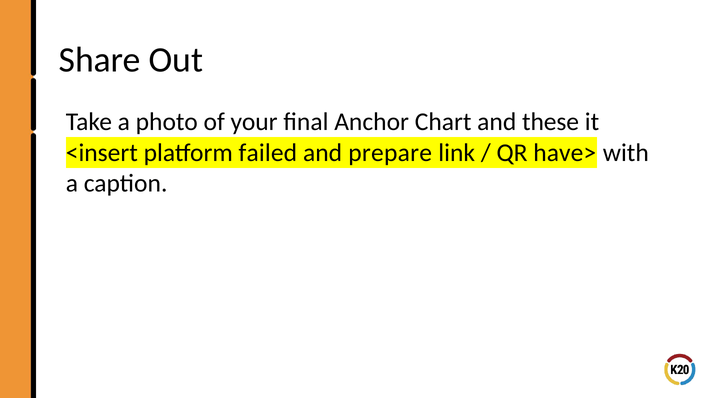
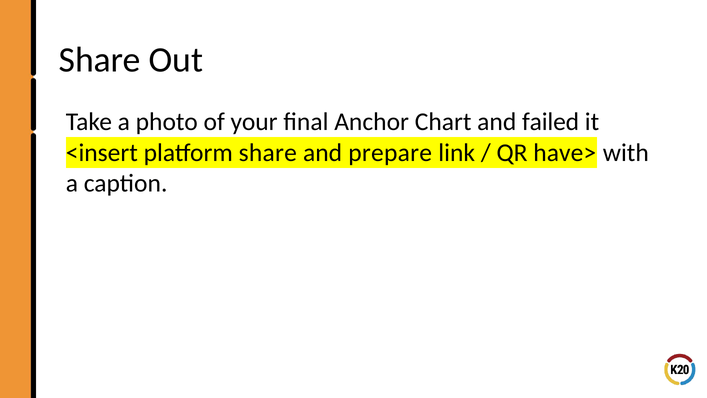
these: these -> failed
platform failed: failed -> share
